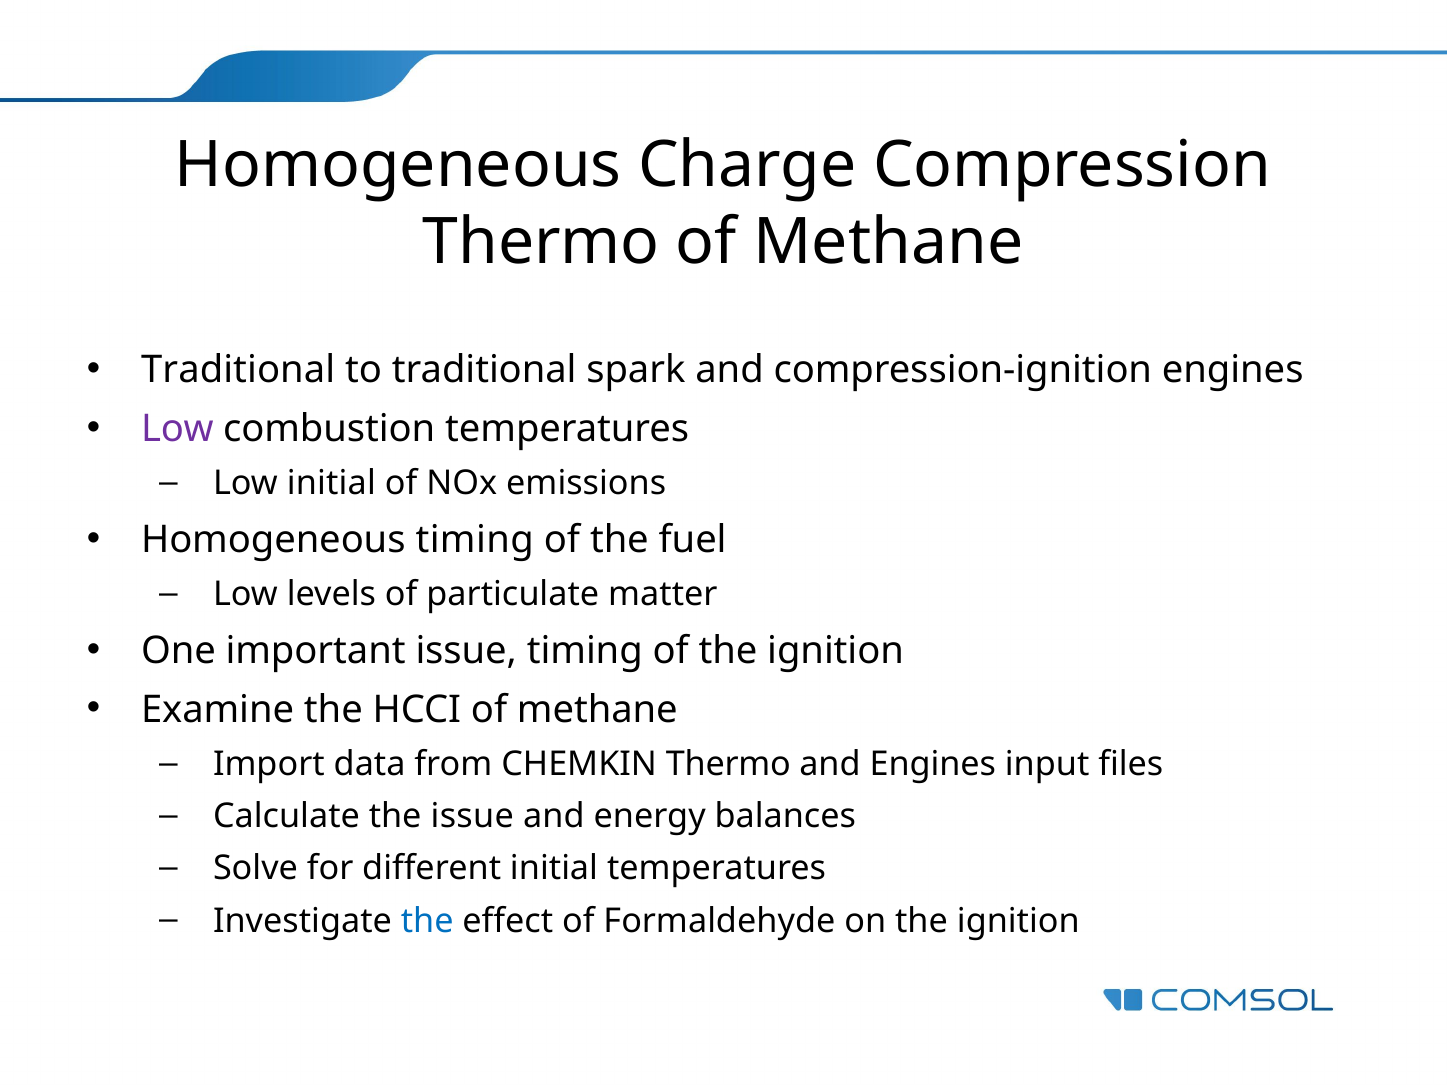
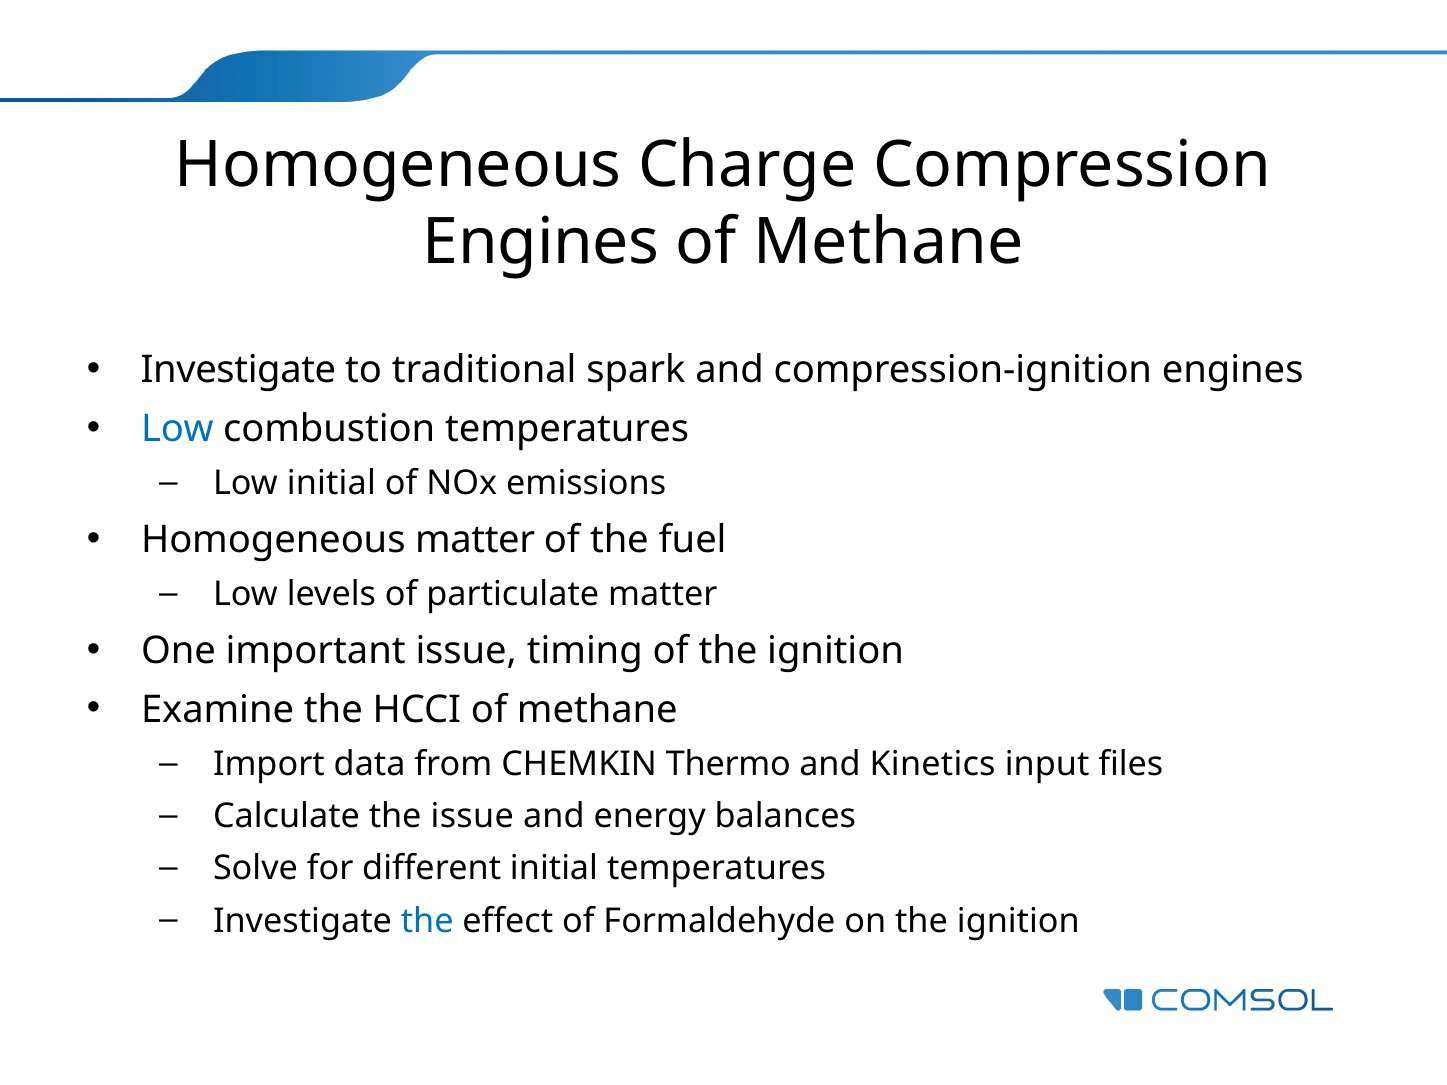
Thermo at (541, 242): Thermo -> Engines
Traditional at (238, 370): Traditional -> Investigate
Low at (177, 429) colour: purple -> blue
Homogeneous timing: timing -> matter
and Engines: Engines -> Kinetics
